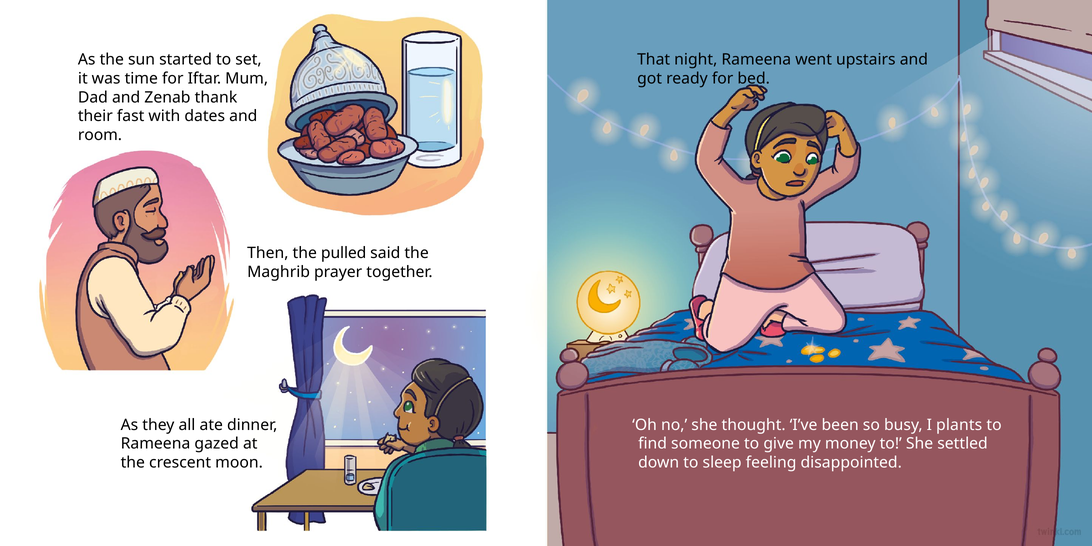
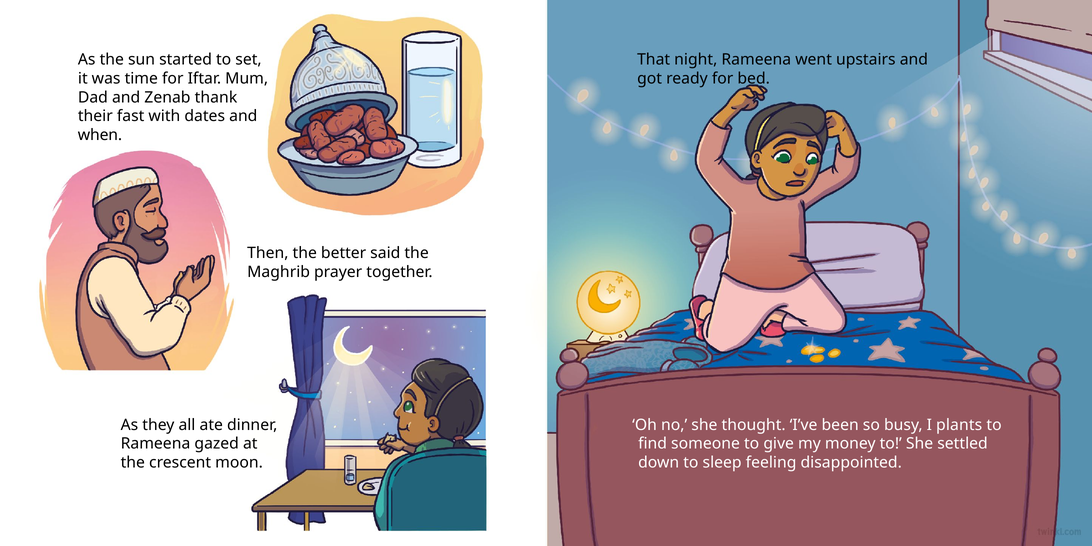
room: room -> when
pulled: pulled -> better
